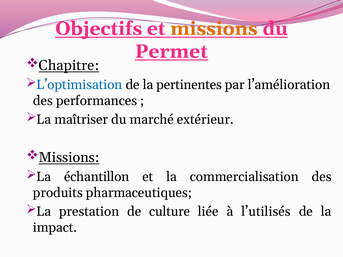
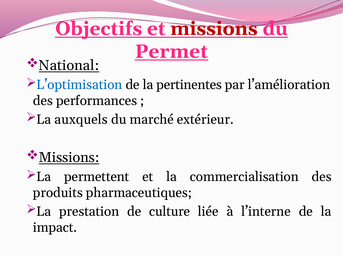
missions at (214, 29) colour: orange -> red
Chapitre: Chapitre -> National
maîtriser: maîtriser -> auxquels
échantillon: échantillon -> permettent
l’utilisés: l’utilisés -> l’interne
